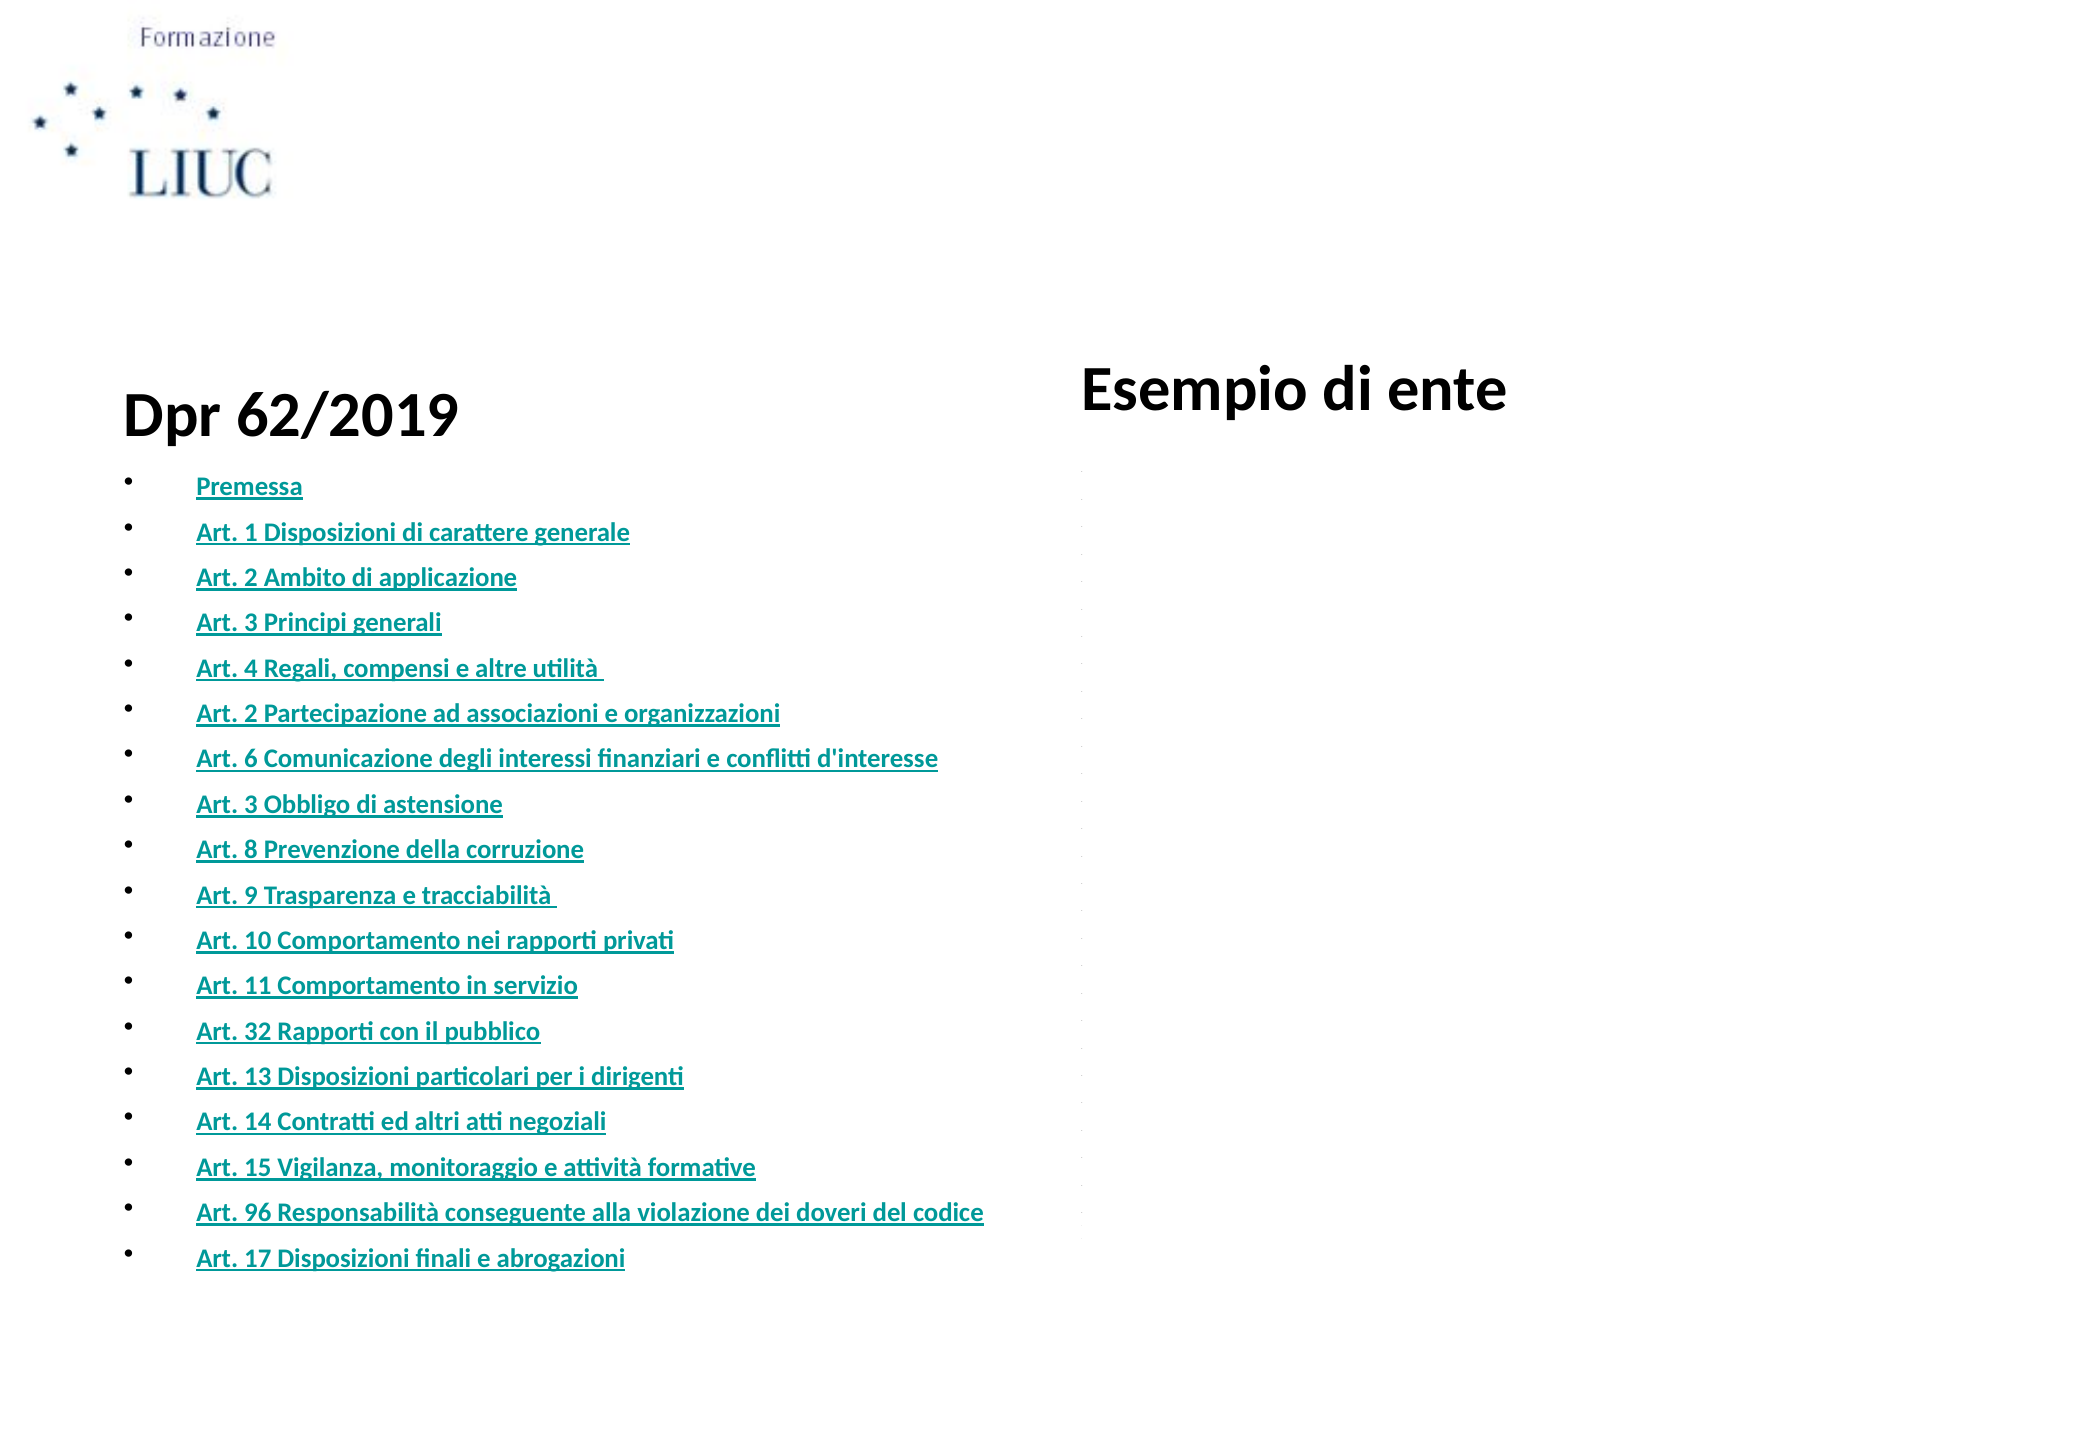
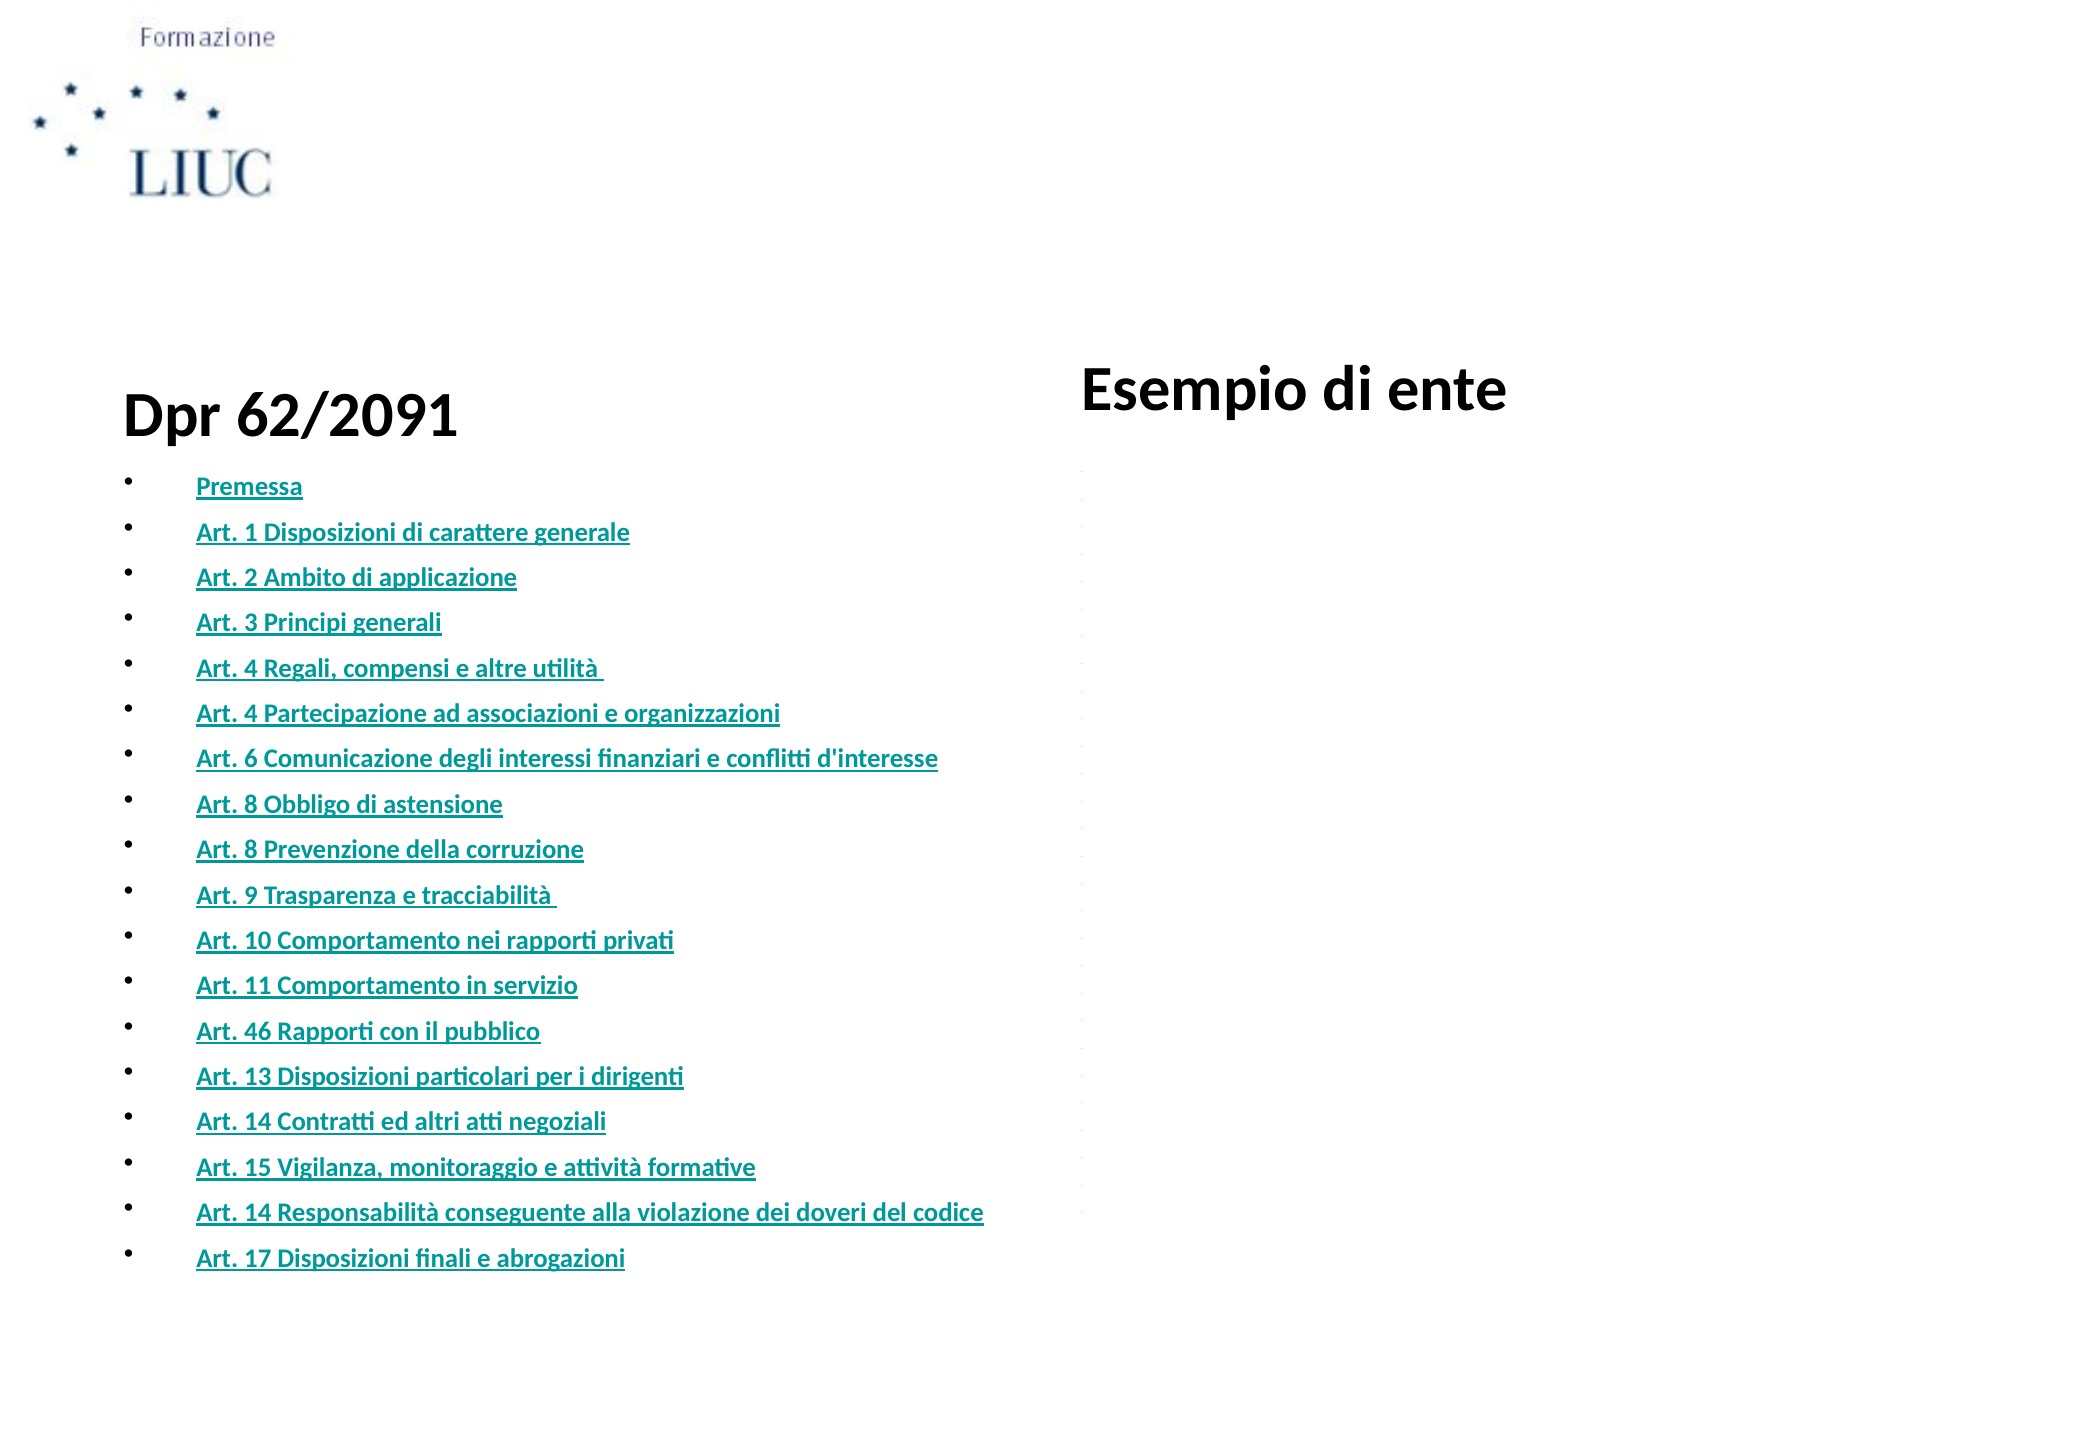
62/2019: 62/2019 -> 62/2091
2 at (251, 714): 2 -> 4
3 at (251, 804): 3 -> 8
32: 32 -> 46
96 at (258, 1213): 96 -> 14
